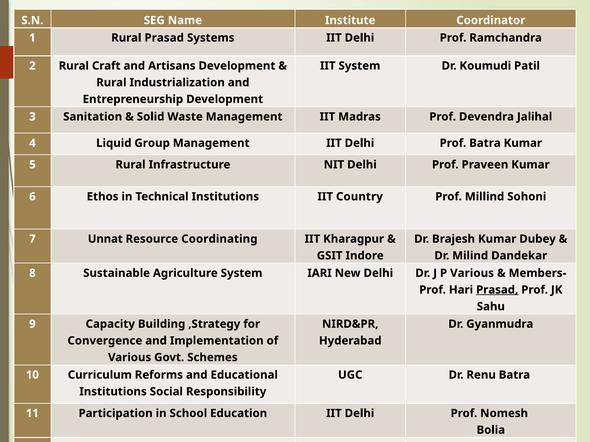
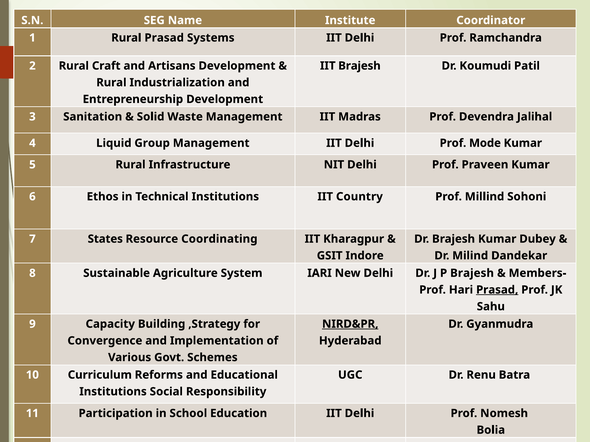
IIT System: System -> Brajesh
Prof Batra: Batra -> Mode
Unnat: Unnat -> States
P Various: Various -> Brajesh
NIRD&PR underline: none -> present
